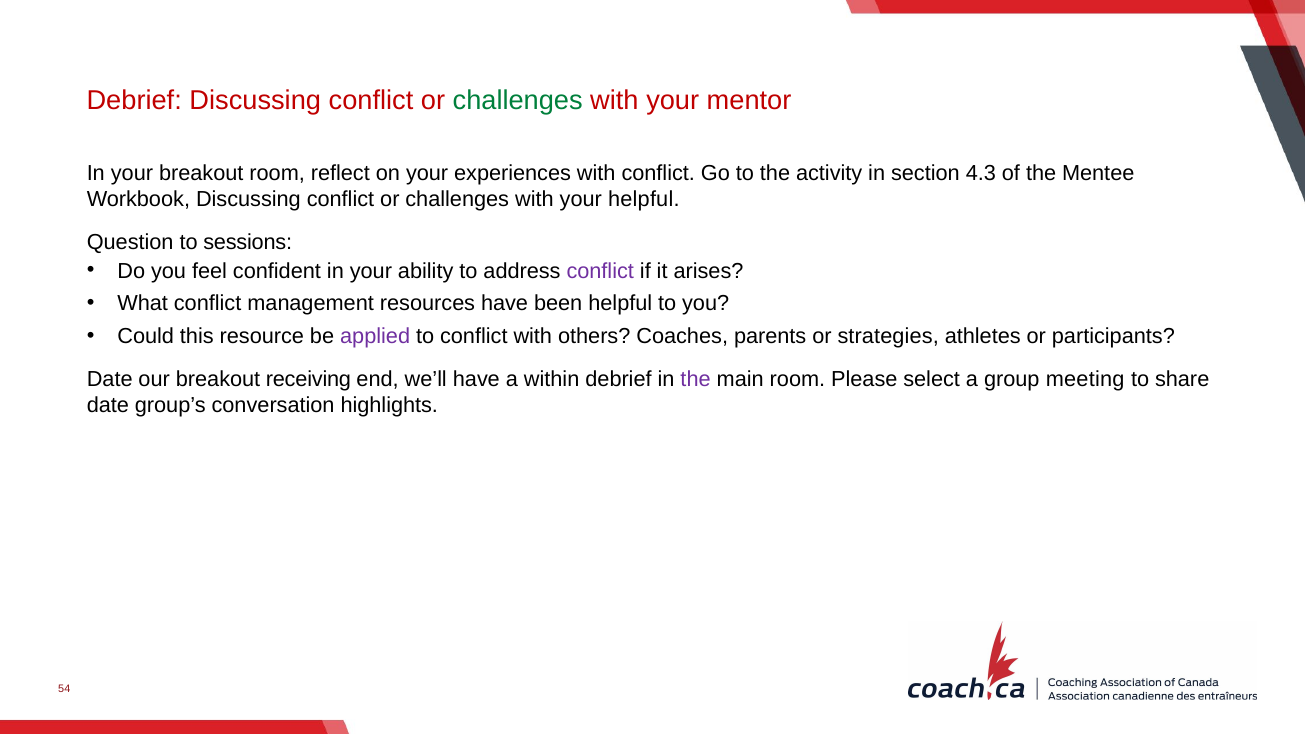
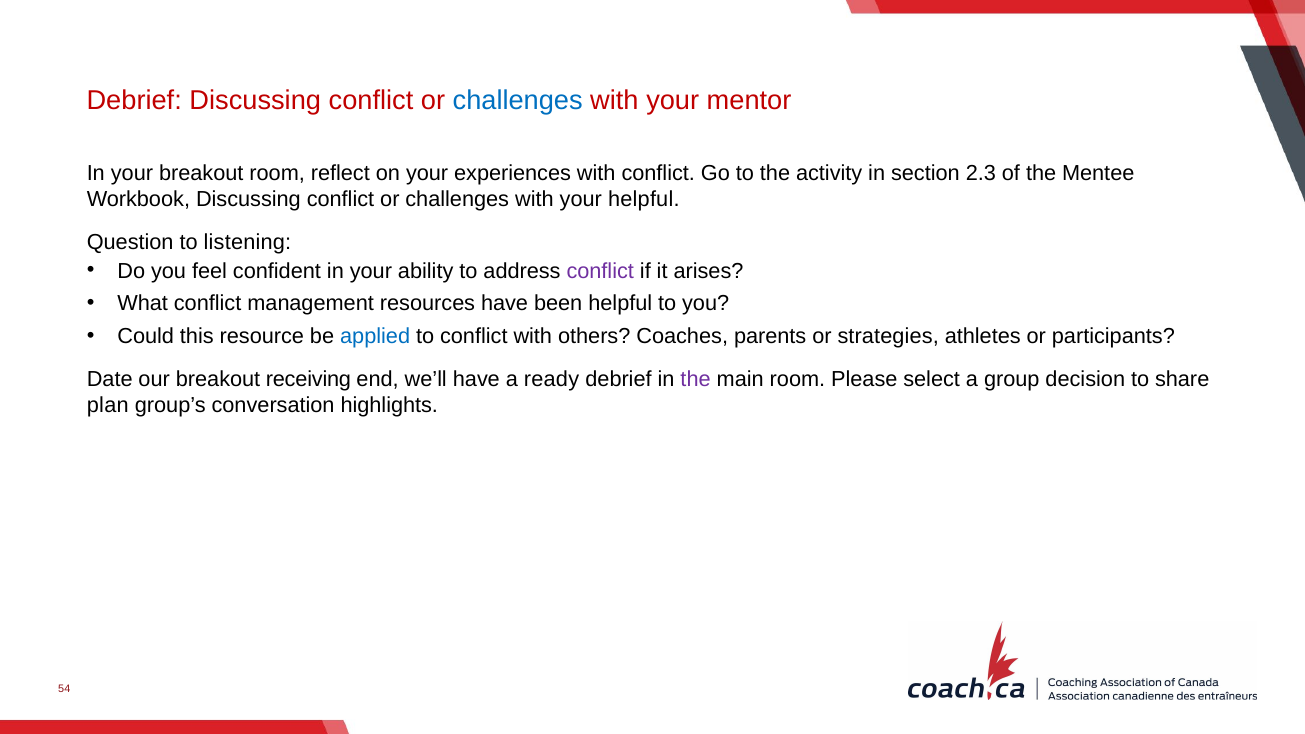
challenges at (518, 100) colour: green -> blue
4.3: 4.3 -> 2.3
sessions: sessions -> listening
applied colour: purple -> blue
within: within -> ready
meeting: meeting -> decision
date at (108, 405): date -> plan
